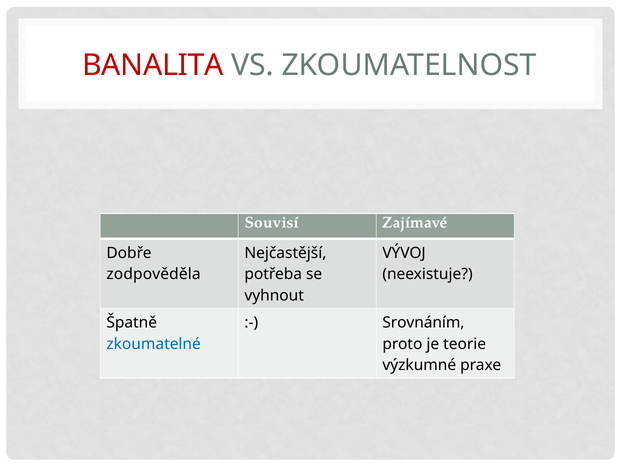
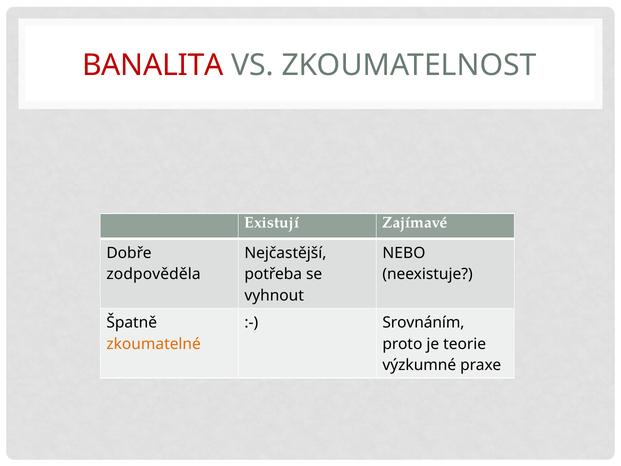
Souvisí: Souvisí -> Existují
VÝVOJ: VÝVOJ -> NEBO
zkoumatelné colour: blue -> orange
